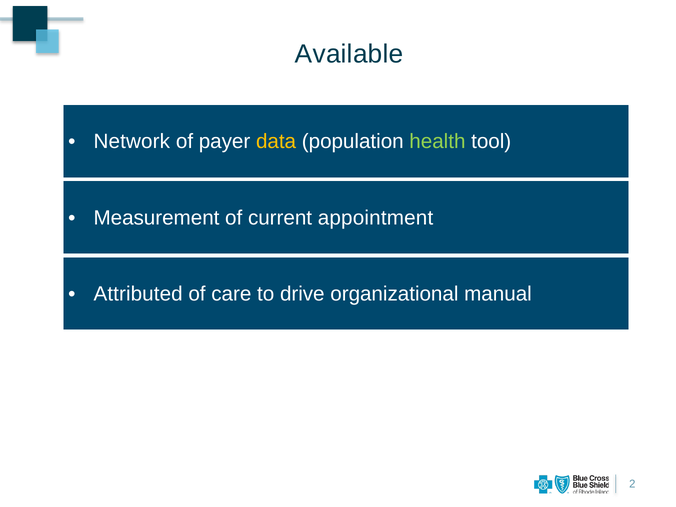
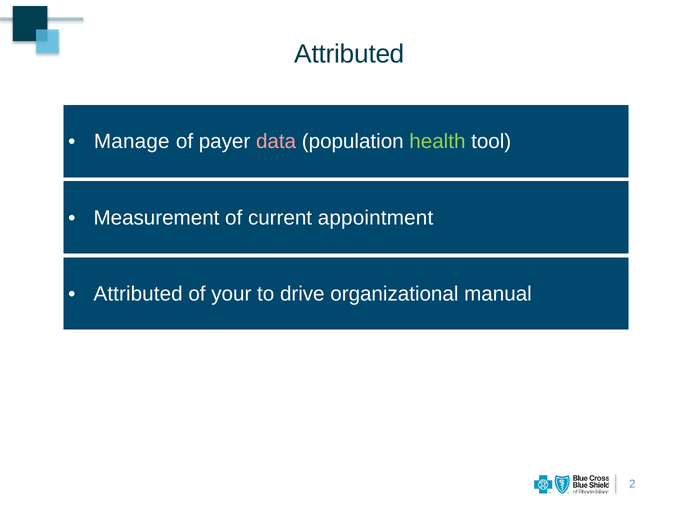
Available at (349, 54): Available -> Attributed
Network: Network -> Manage
data colour: yellow -> pink
care: care -> your
